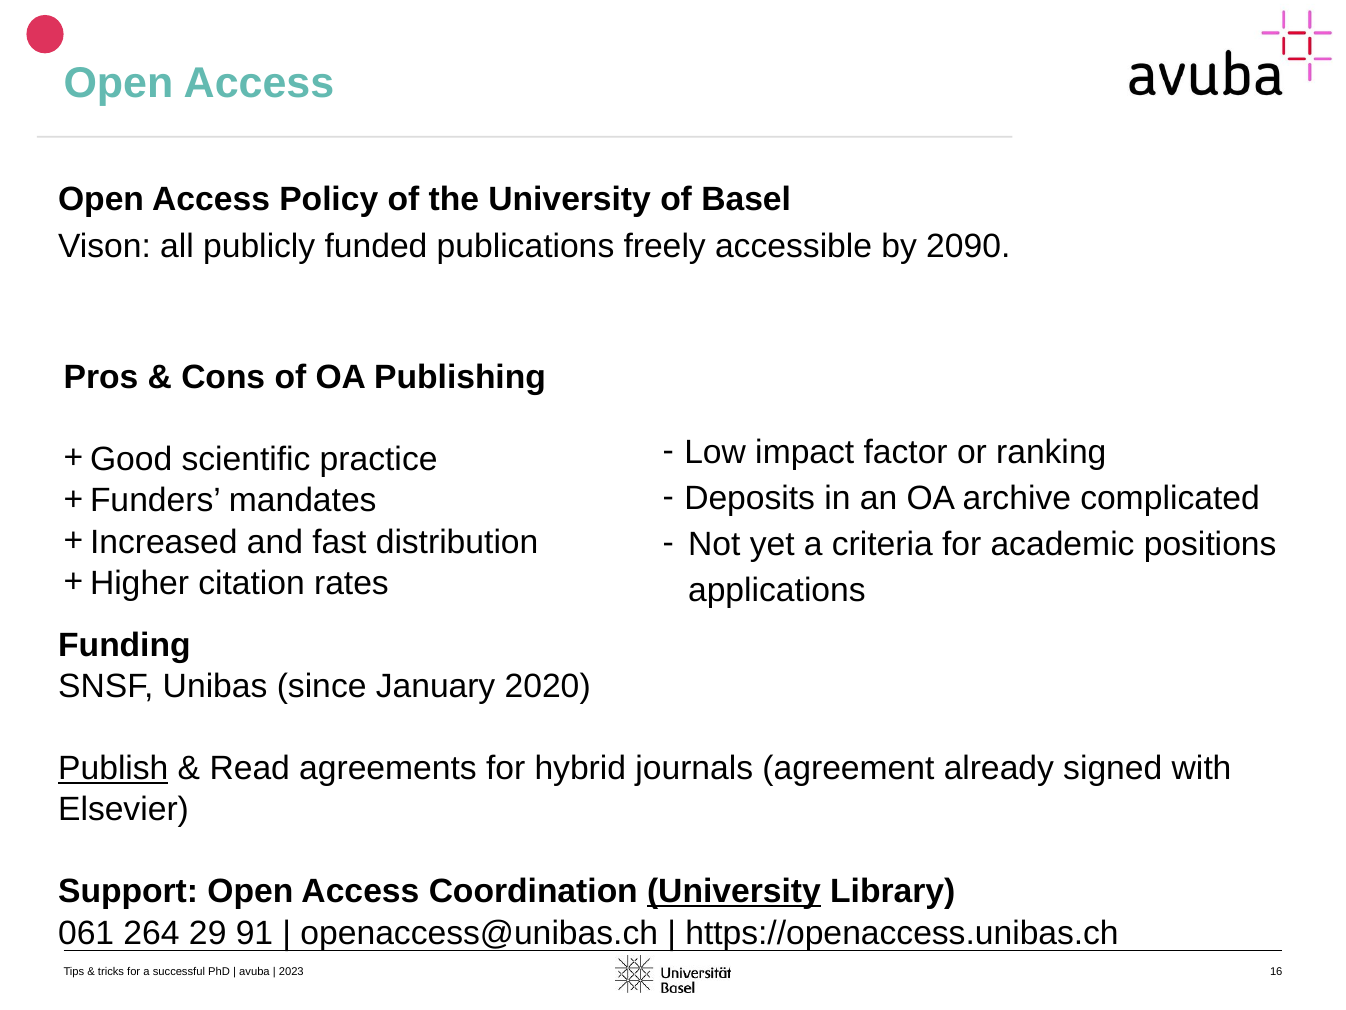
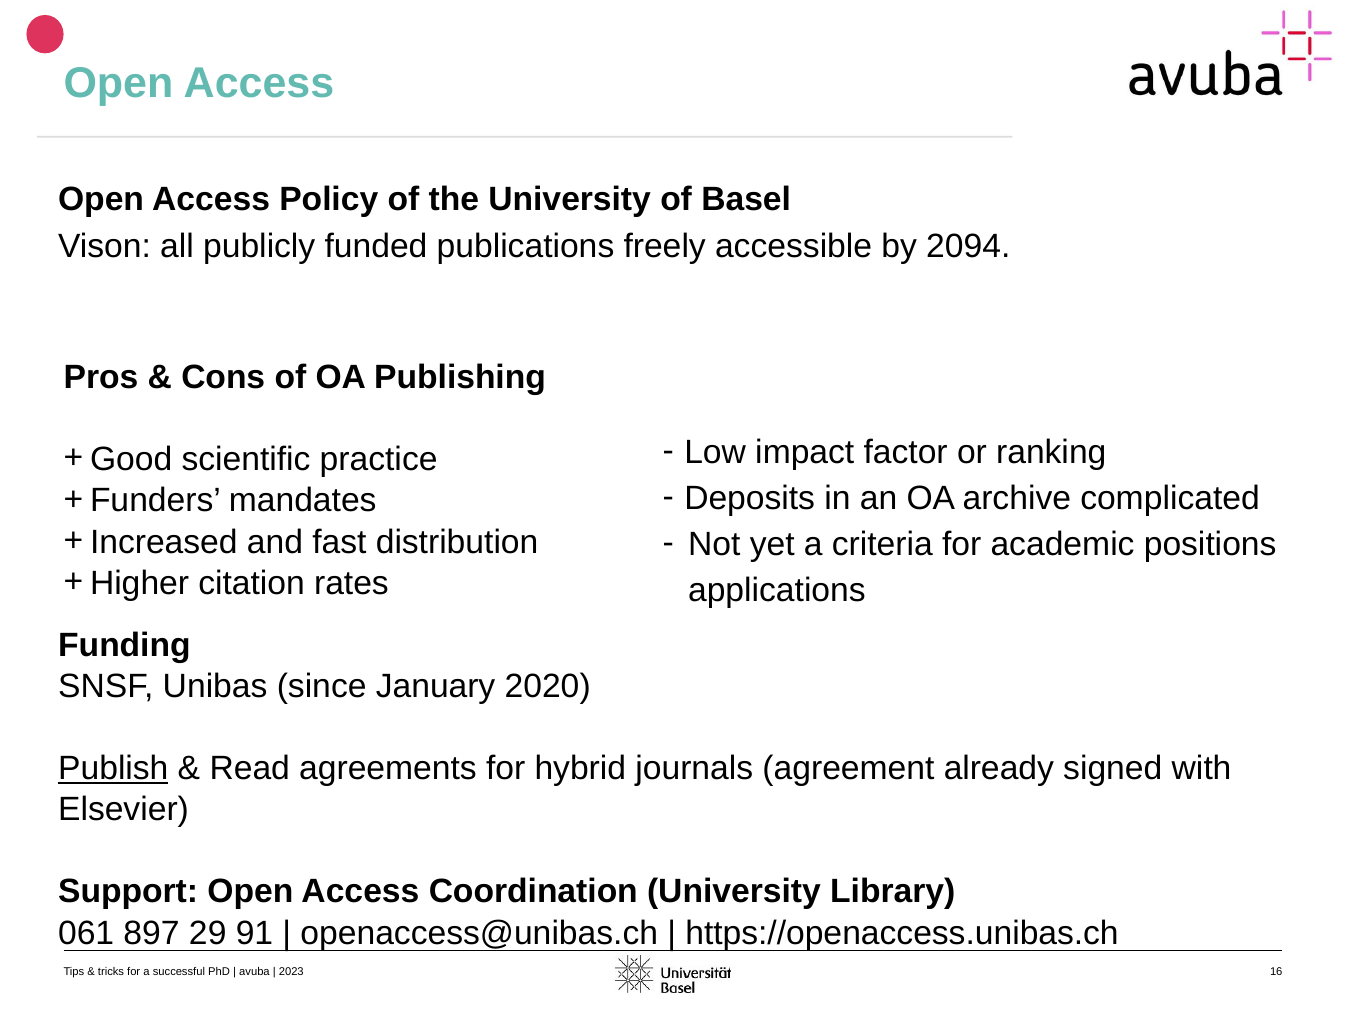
2090: 2090 -> 2094
University at (734, 891) underline: present -> none
264: 264 -> 897
